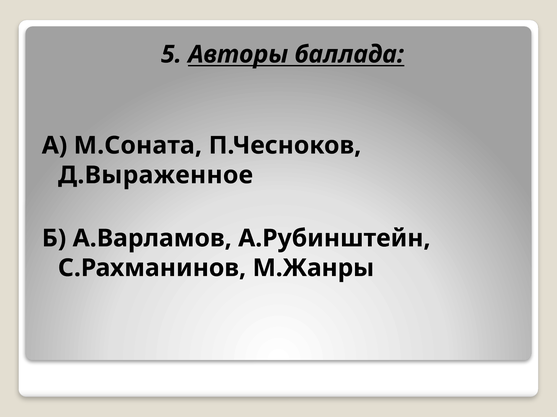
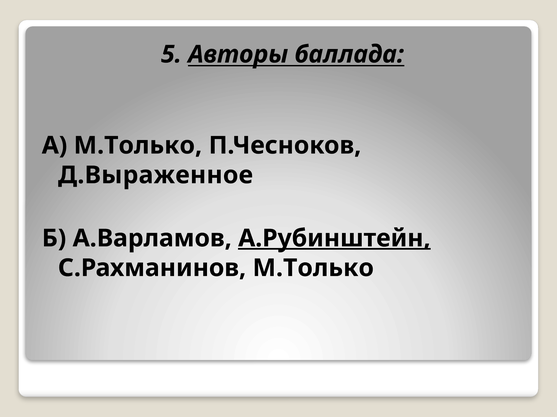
А М.Соната: М.Соната -> М.Только
А.Рубинштейн underline: none -> present
С.Рахманинов М.Жанры: М.Жанры -> М.Только
